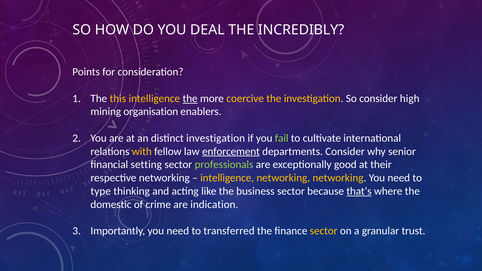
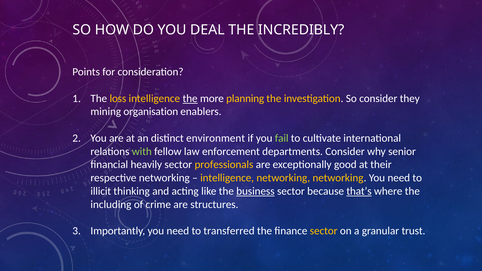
this: this -> loss
coercive: coercive -> planning
high: high -> they
distinct investigation: investigation -> environment
with colour: yellow -> light green
enforcement underline: present -> none
setting: setting -> heavily
professionals colour: light green -> yellow
type: type -> illicit
business underline: none -> present
domestic: domestic -> including
indication: indication -> structures
